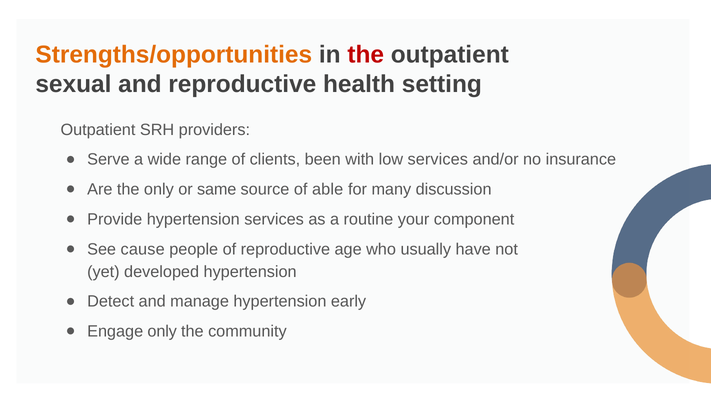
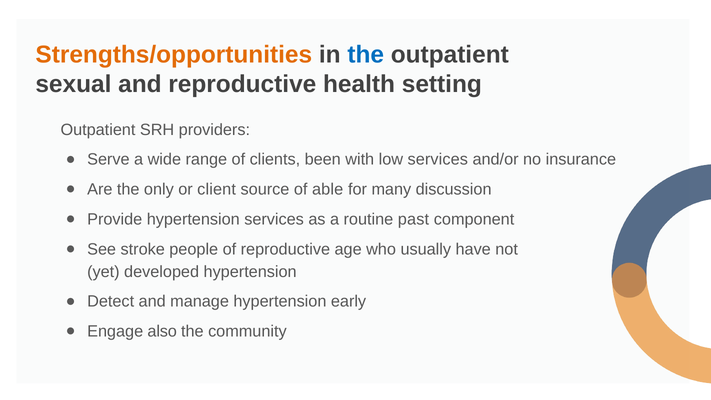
the at (366, 55) colour: red -> blue
same: same -> client
your: your -> past
cause: cause -> stroke
Engage only: only -> also
